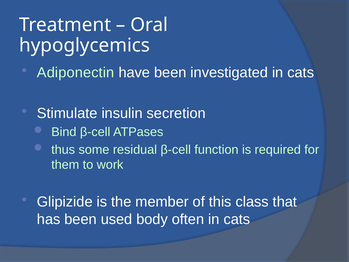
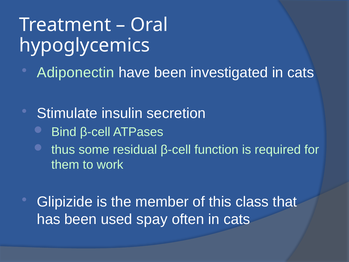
body: body -> spay
